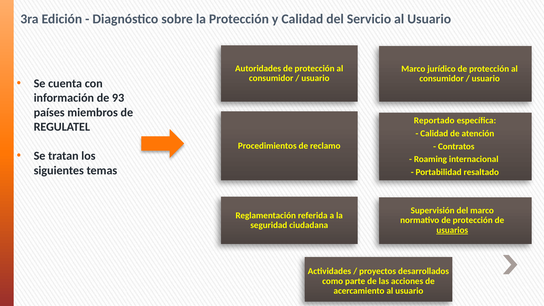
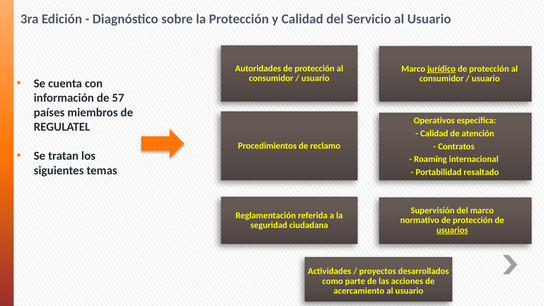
jurídico underline: none -> present
93: 93 -> 57
Reportado: Reportado -> Operativos
